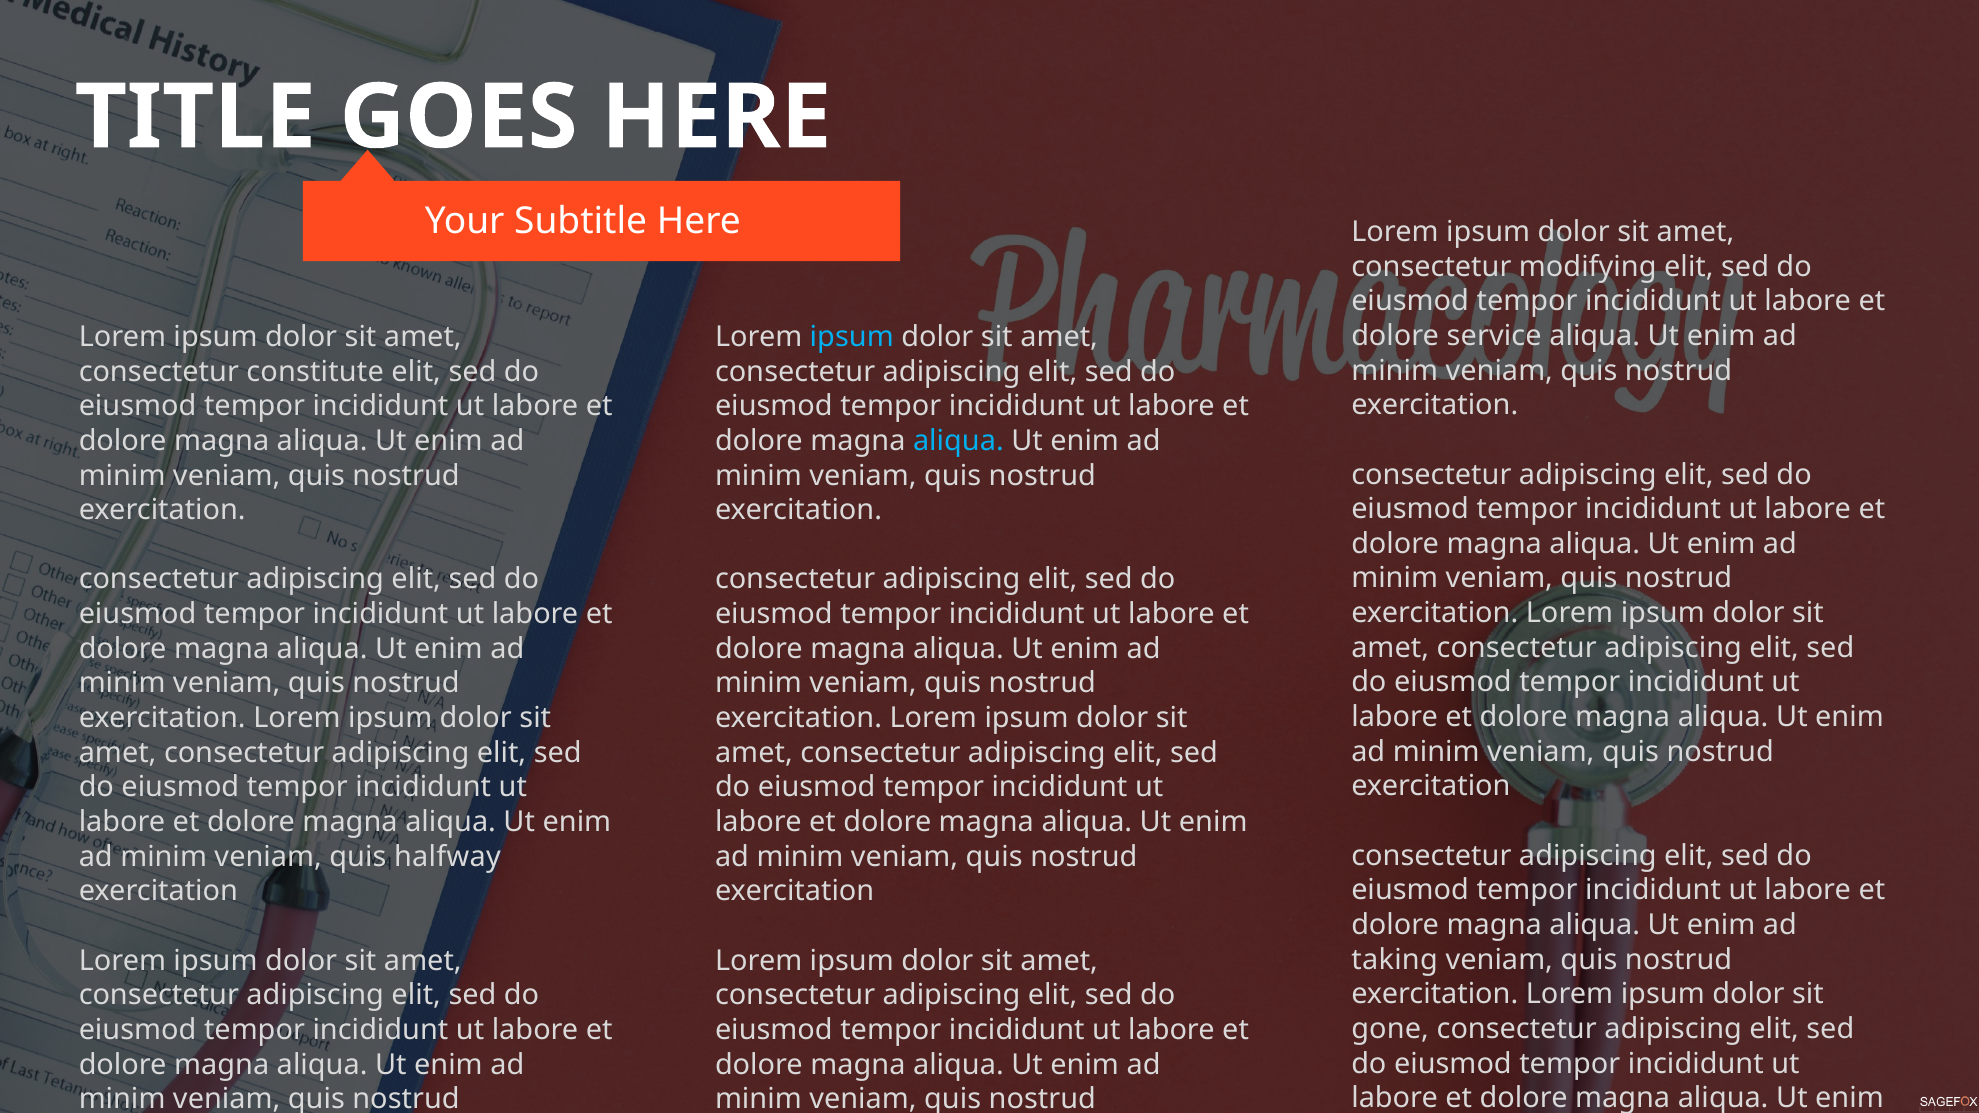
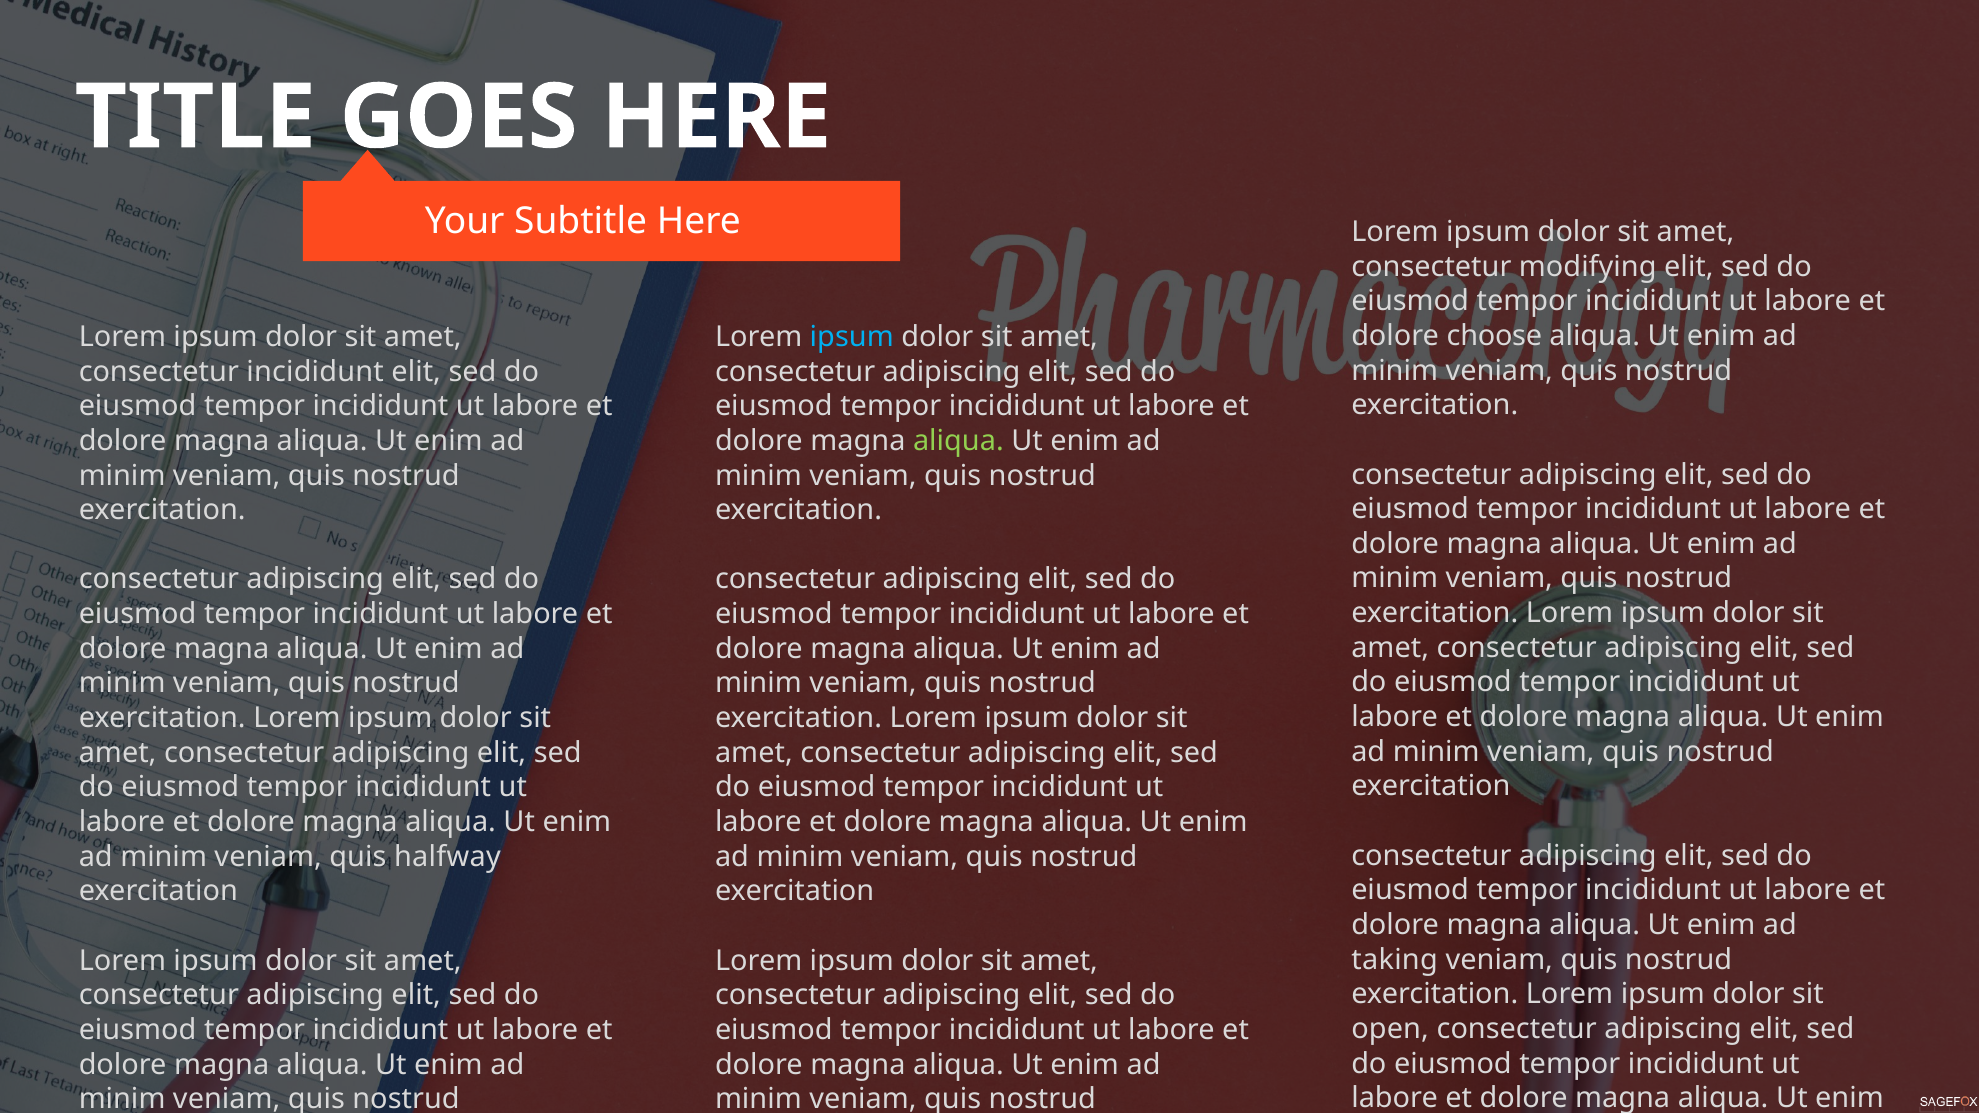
service: service -> choose
consectetur constitute: constitute -> incididunt
aliqua at (958, 441) colour: light blue -> light green
gone: gone -> open
